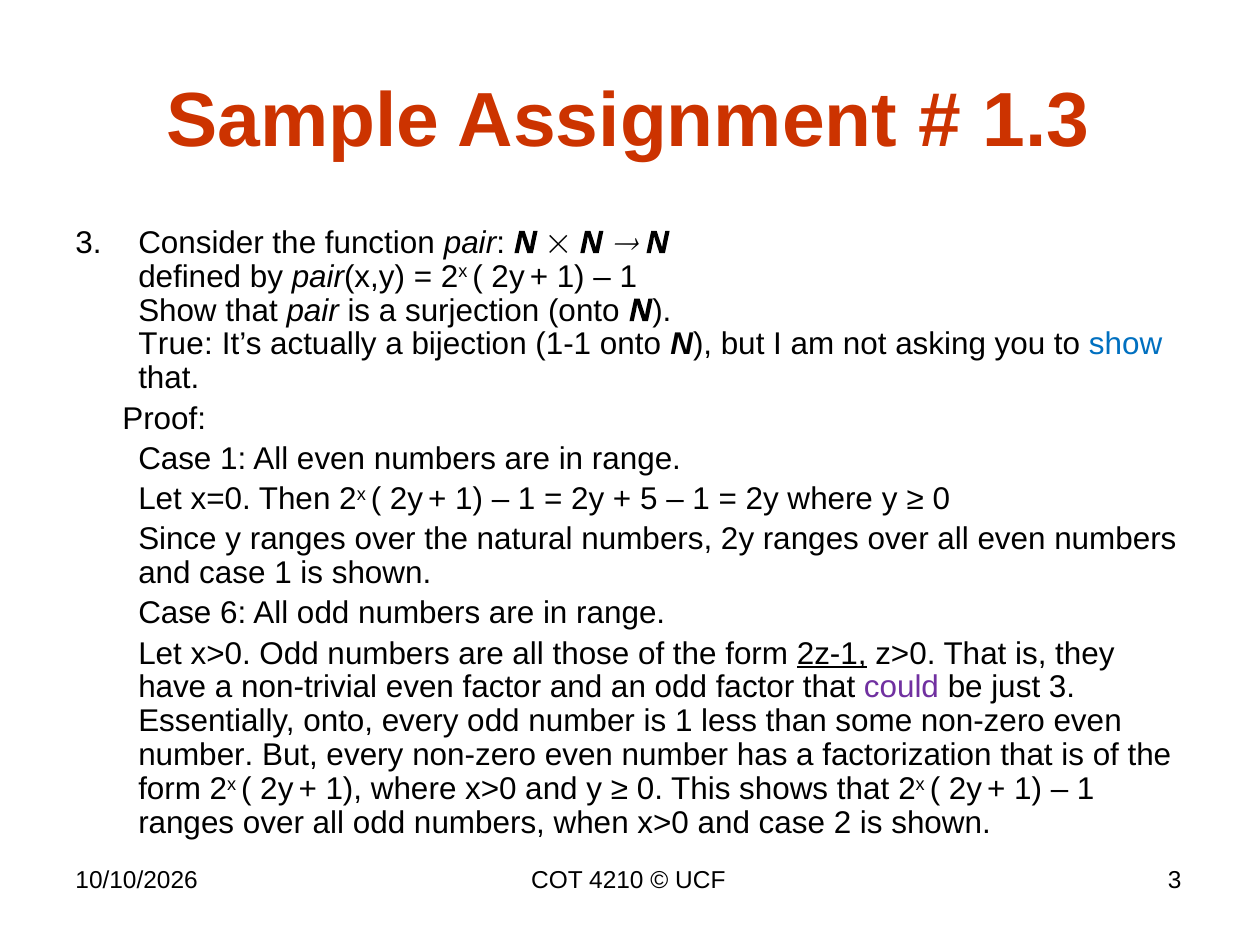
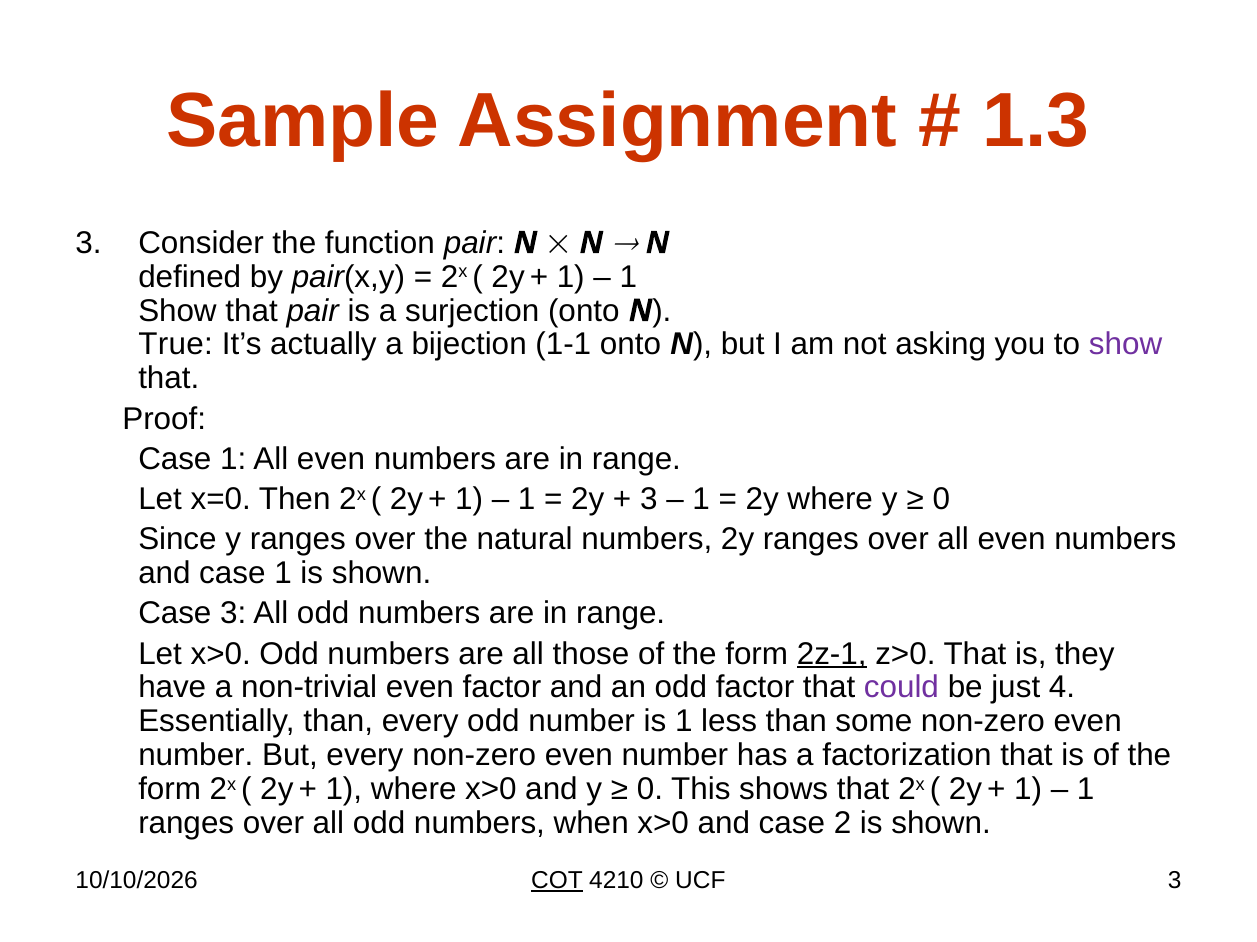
show at (1126, 345) colour: blue -> purple
5 at (649, 500): 5 -> 3
Case 6: 6 -> 3
just 3: 3 -> 4
Essentially onto: onto -> than
COT underline: none -> present
